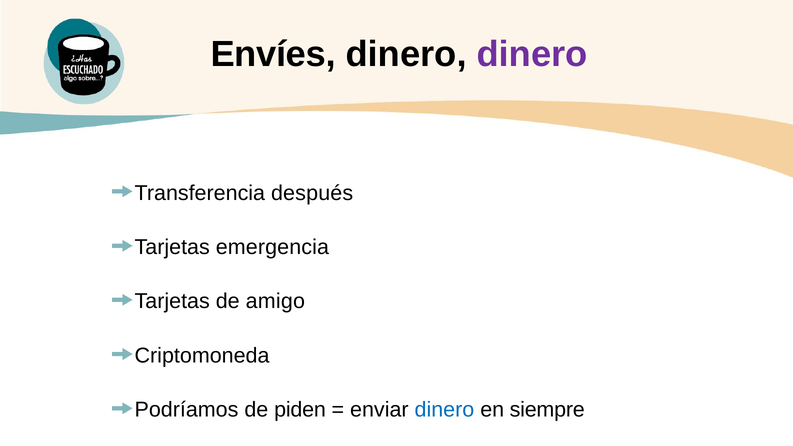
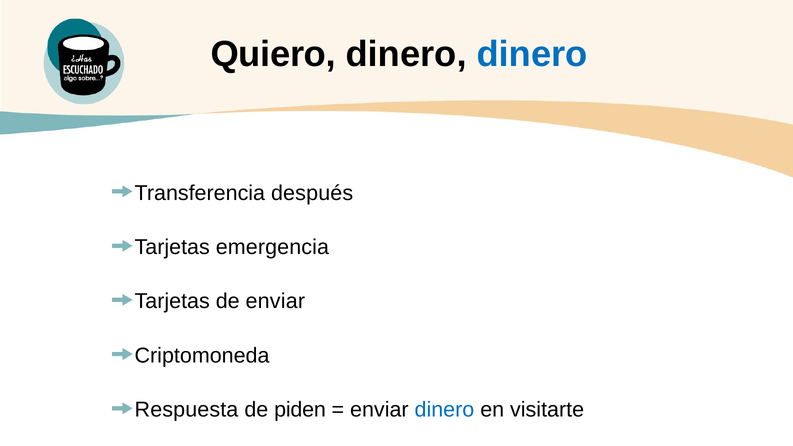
Envíes: Envíes -> Quiero
dinero at (532, 54) colour: purple -> blue
de amigo: amigo -> enviar
Podríamos: Podríamos -> Respuesta
siempre: siempre -> visitarte
